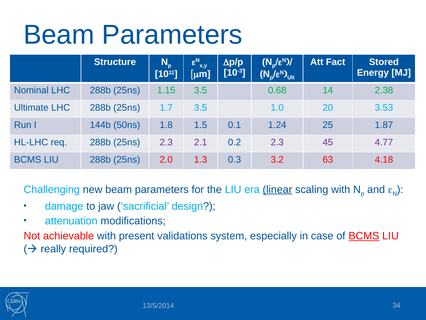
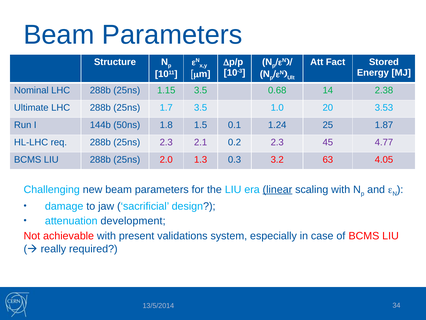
4.18: 4.18 -> 4.05
modifications: modifications -> development
BCMS at (364, 236) underline: present -> none
